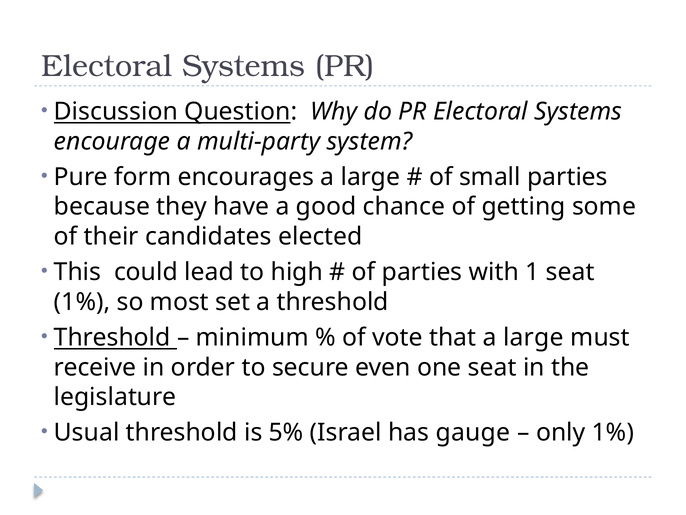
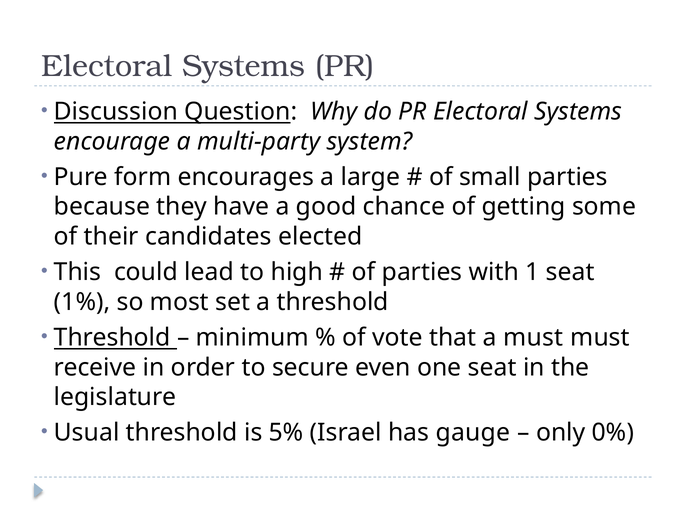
that a large: large -> must
only 1%: 1% -> 0%
